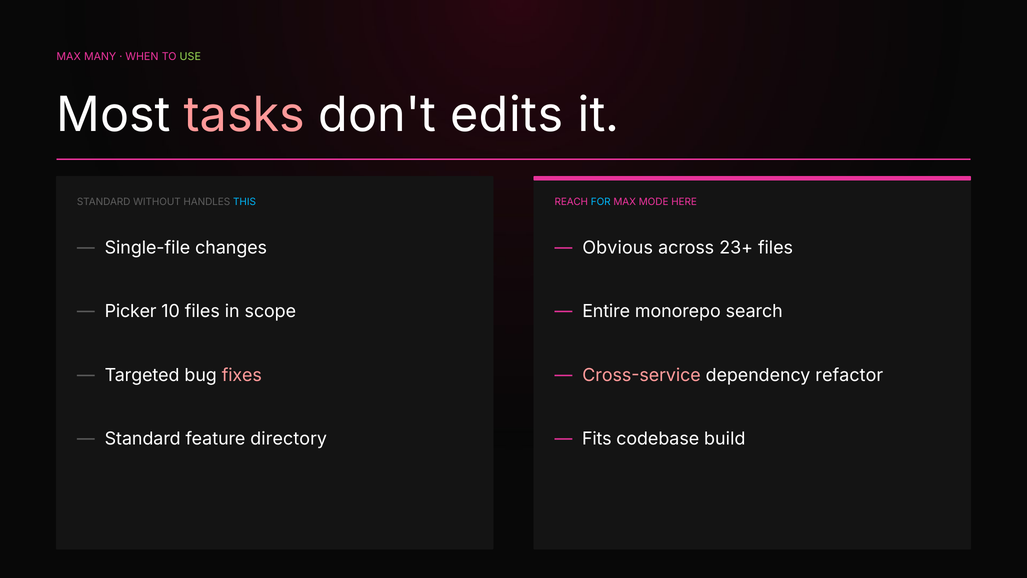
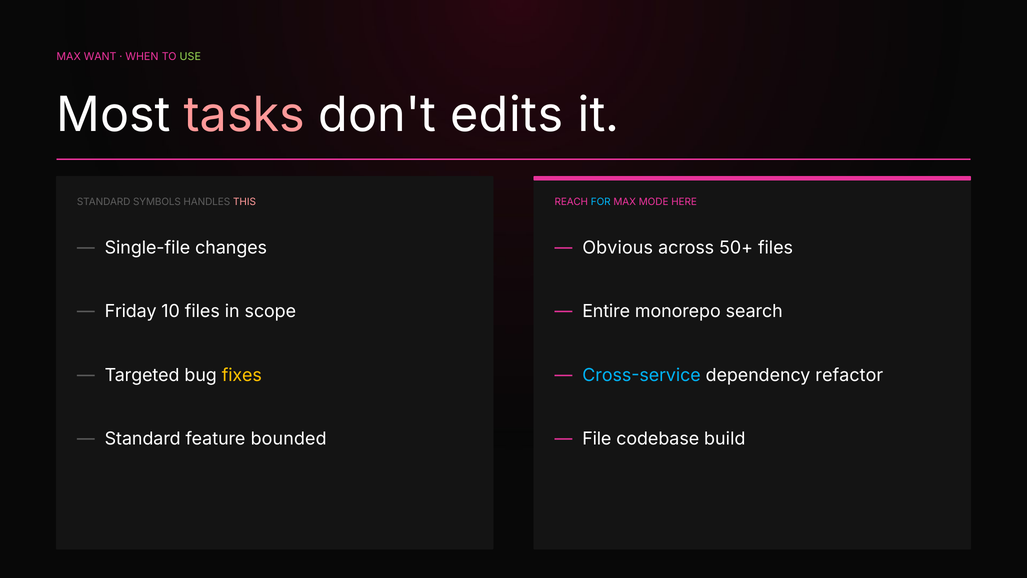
MANY: MANY -> WANT
WITHOUT: WITHOUT -> SYMBOLS
THIS colour: light blue -> pink
23+: 23+ -> 50+
Picker: Picker -> Friday
fixes colour: pink -> yellow
Cross-service colour: pink -> light blue
directory: directory -> bounded
Fits: Fits -> File
